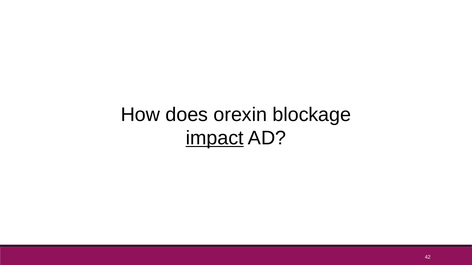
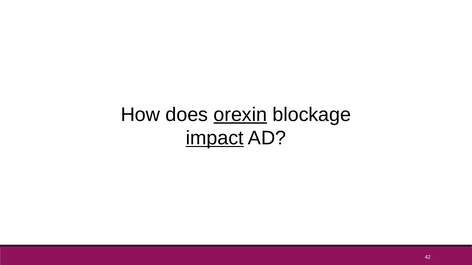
orexin underline: none -> present
